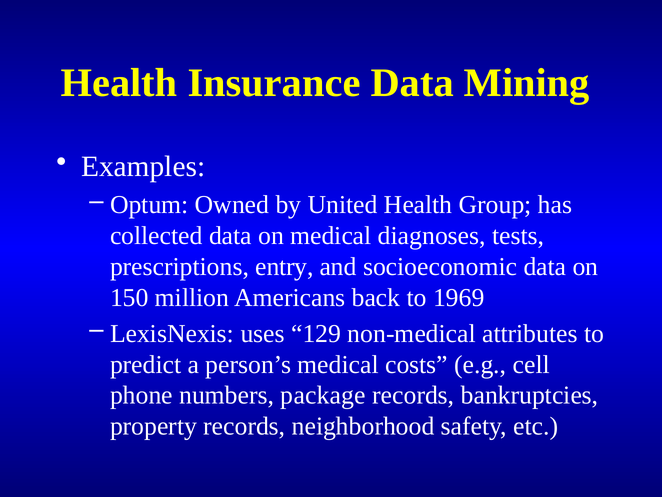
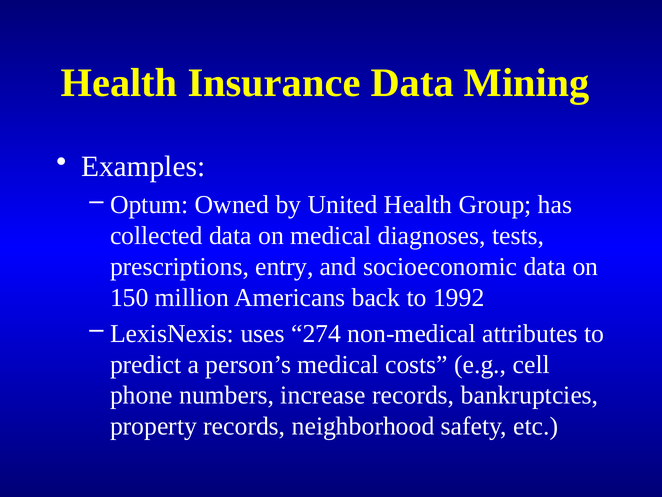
1969: 1969 -> 1992
129: 129 -> 274
package: package -> increase
